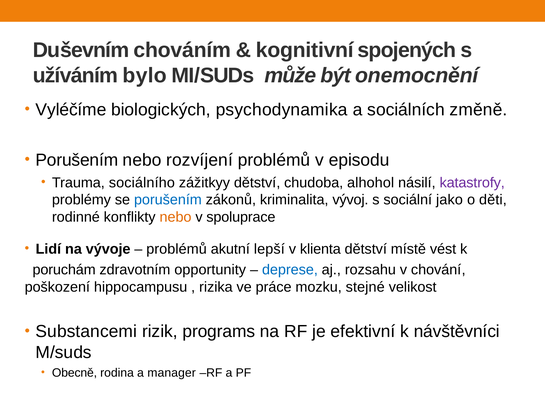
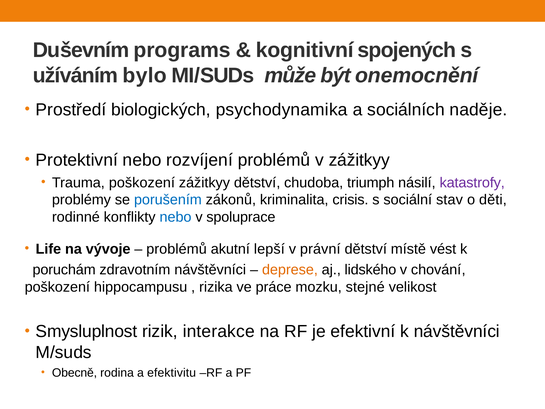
chováním: chováním -> programs
Vyléčíme: Vyléčíme -> Prostředí
změně: změně -> naděje
Porušením at (77, 160): Porušením -> Protektivní
v episodu: episodu -> zážitkyy
Trauma sociálního: sociálního -> poškození
alhohol: alhohol -> triumph
vývoj: vývoj -> crisis
jako: jako -> stav
nebo at (176, 217) colour: orange -> blue
Lidí: Lidí -> Life
klienta: klienta -> právní
zdravotním opportunity: opportunity -> návštěvníci
deprese colour: blue -> orange
rozsahu: rozsahu -> lidského
Substancemi: Substancemi -> Smysluplnost
programs: programs -> interakce
manager: manager -> efektivitu
